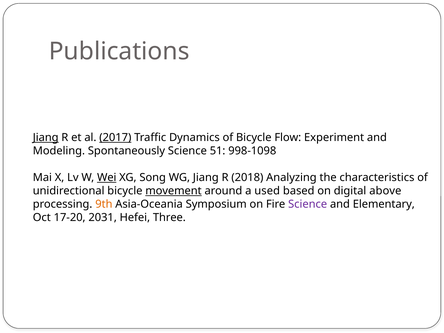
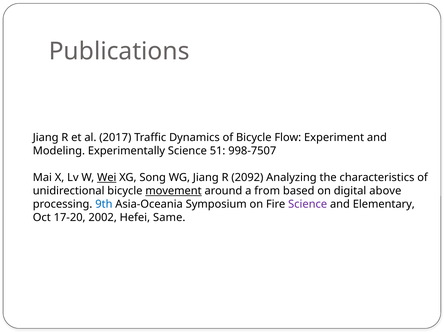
Jiang at (46, 138) underline: present -> none
2017 underline: present -> none
Spontaneously: Spontaneously -> Experimentally
998-1098: 998-1098 -> 998-7507
2018: 2018 -> 2092
used: used -> from
9th colour: orange -> blue
2031: 2031 -> 2002
Three: Three -> Same
